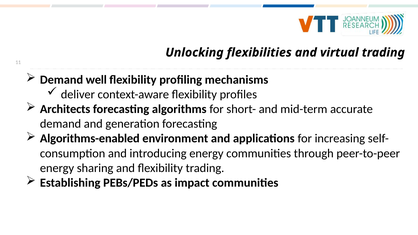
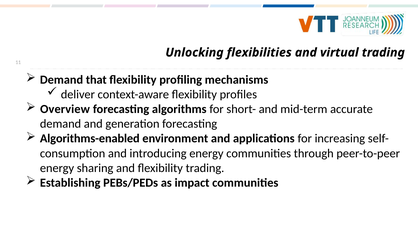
well: well -> that
Architects: Architects -> Overview
